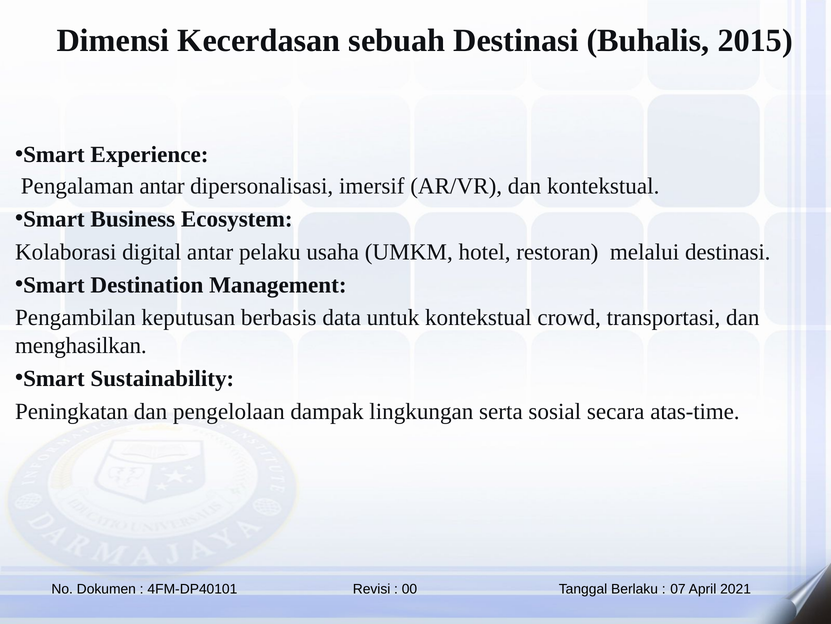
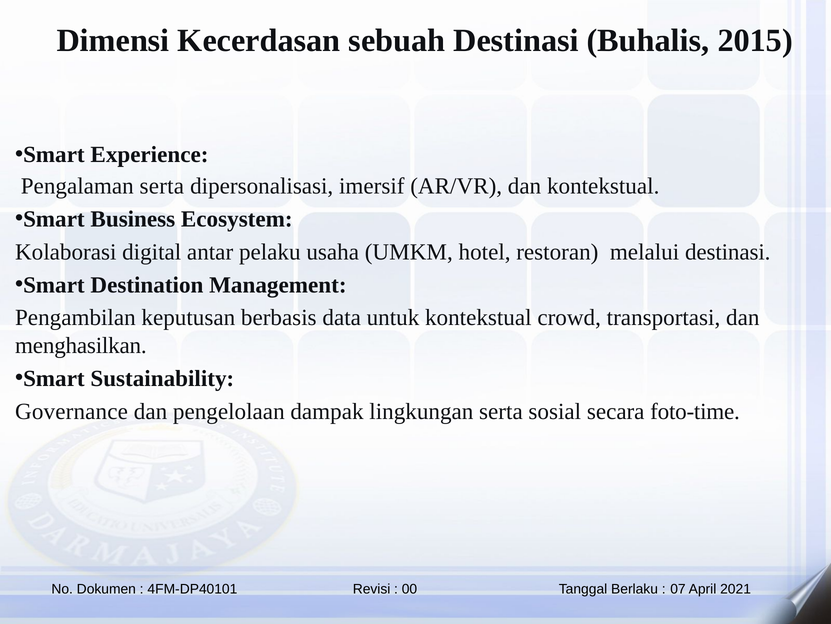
Pengalaman antar: antar -> serta
Peningkatan: Peningkatan -> Governance
atas-time: atas-time -> foto-time
